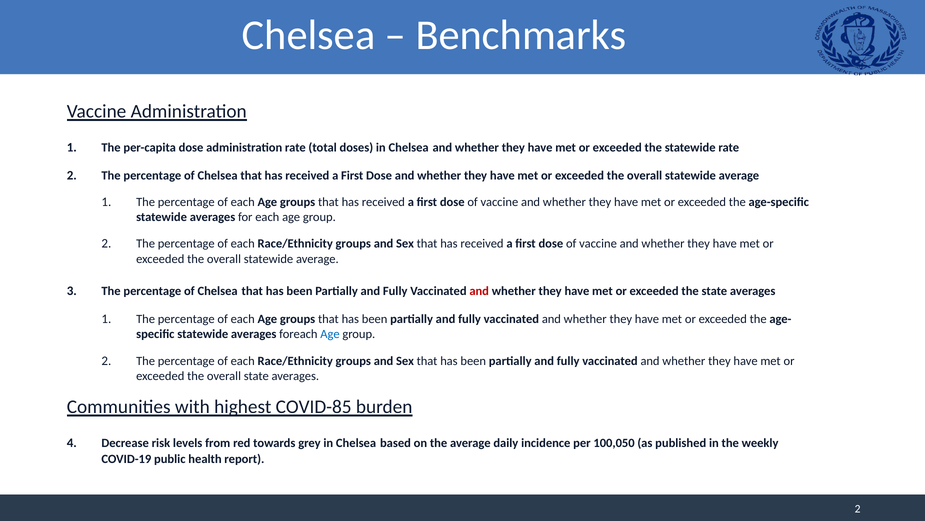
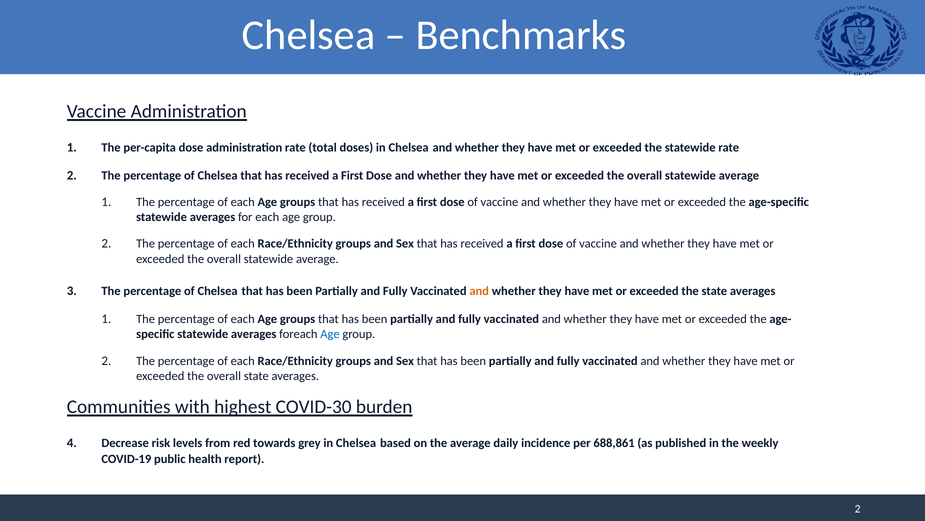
and at (479, 291) colour: red -> orange
COVID-85: COVID-85 -> COVID-30
100,050: 100,050 -> 688,861
